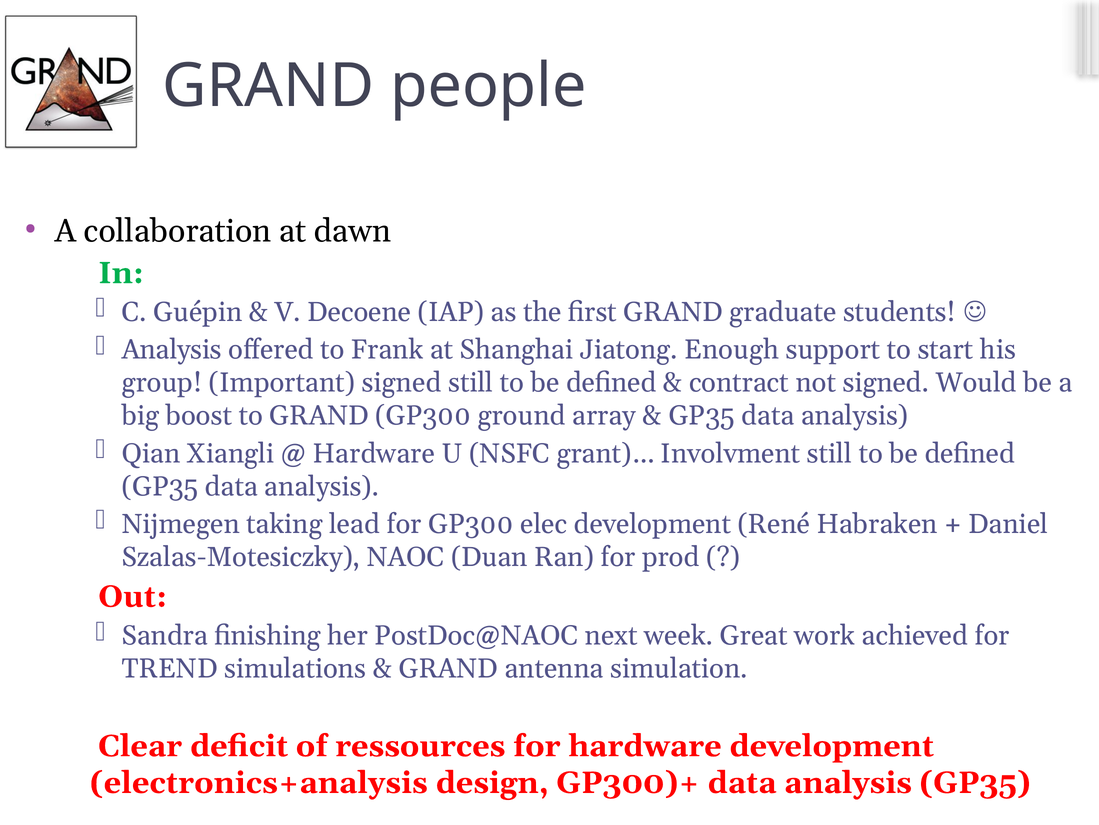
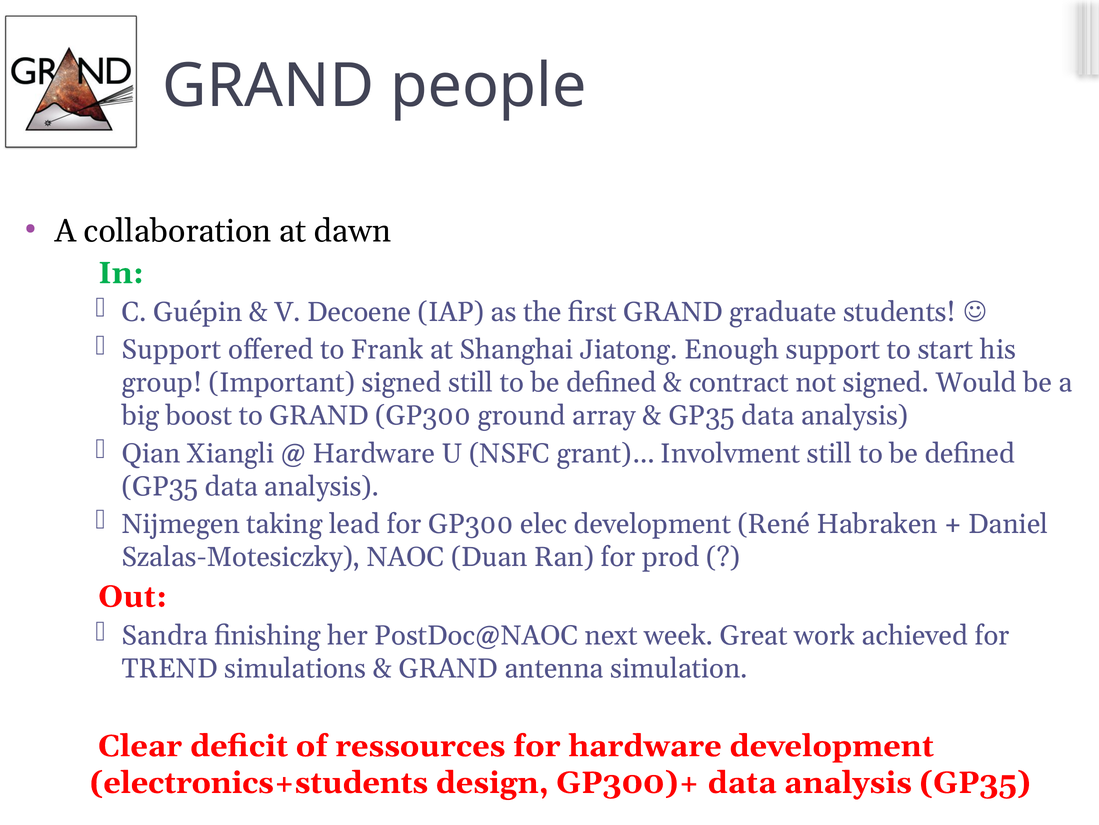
Analysis at (172, 350): Analysis -> Support
electronics+analysis: electronics+analysis -> electronics+students
